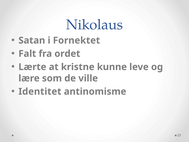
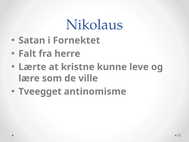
ordet: ordet -> herre
Identitet: Identitet -> Tveegget
